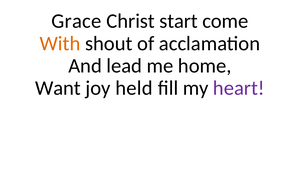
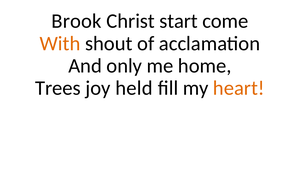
Grace: Grace -> Brook
lead: lead -> only
Want: Want -> Trees
heart colour: purple -> orange
